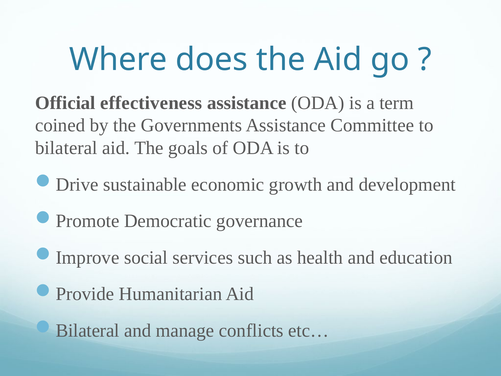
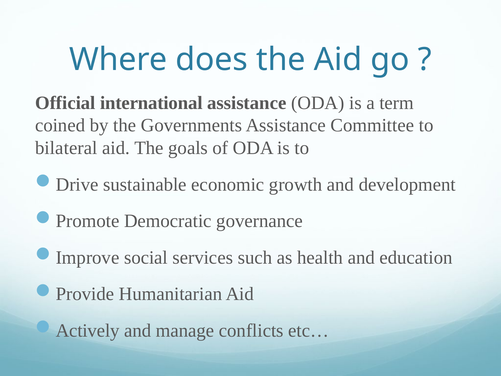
effectiveness: effectiveness -> international
Bilateral at (88, 330): Bilateral -> Actively
